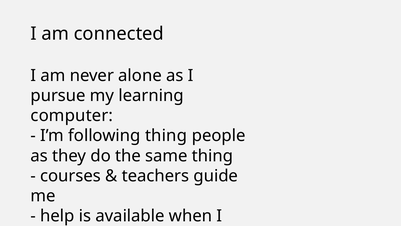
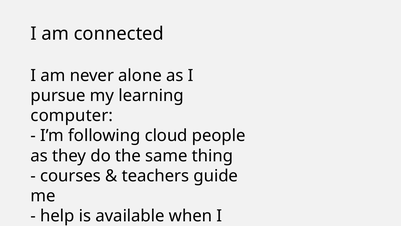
following thing: thing -> cloud
